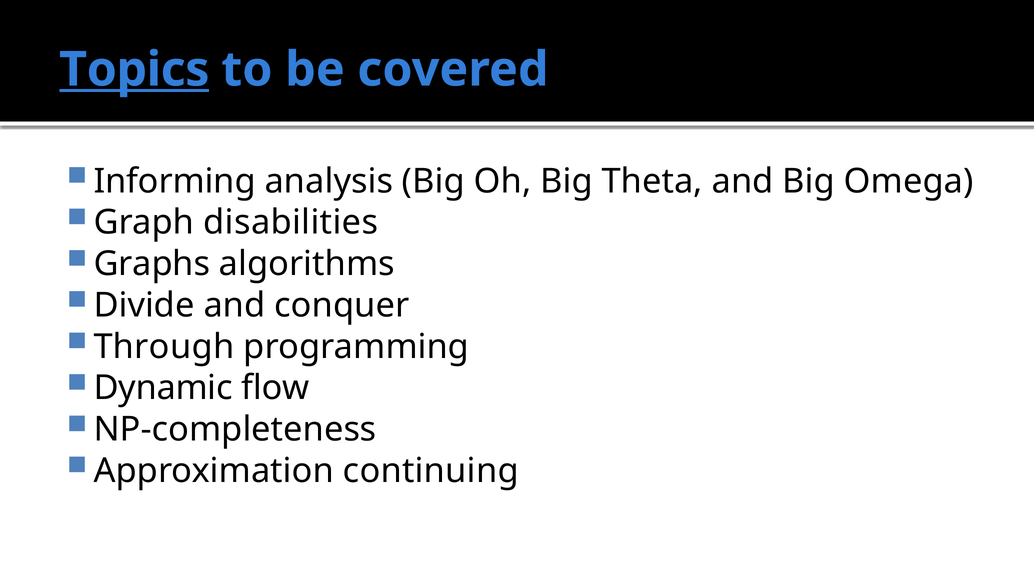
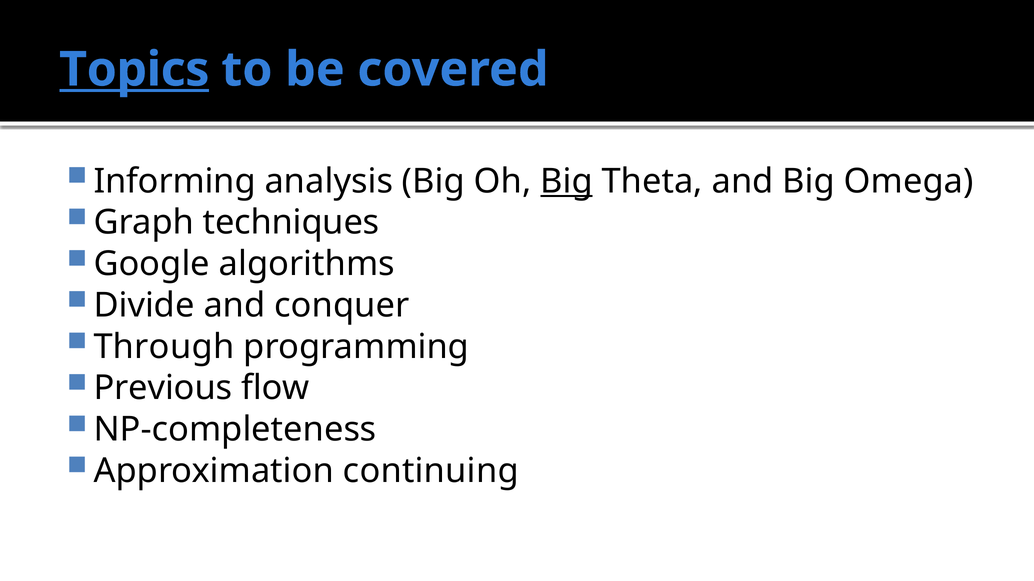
Big at (567, 181) underline: none -> present
disabilities: disabilities -> techniques
Graphs: Graphs -> Google
Dynamic: Dynamic -> Previous
